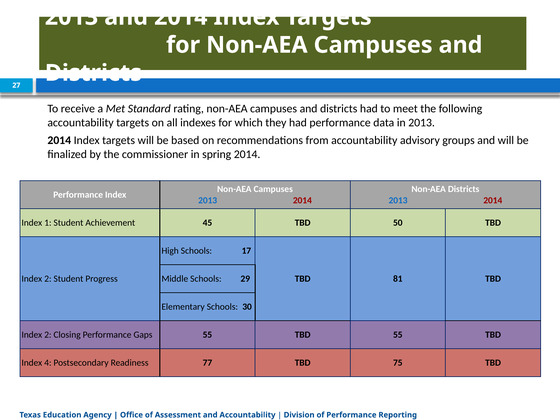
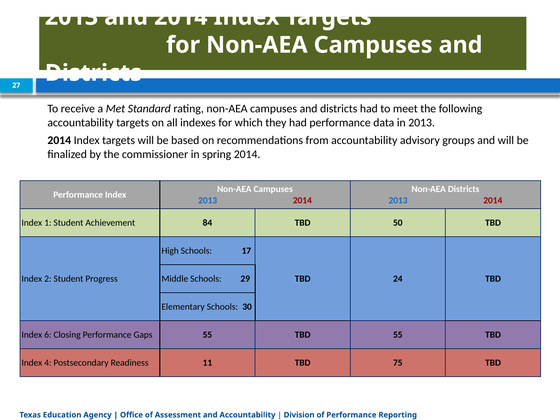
45: 45 -> 84
81: 81 -> 24
2 at (48, 335): 2 -> 6
77: 77 -> 11
